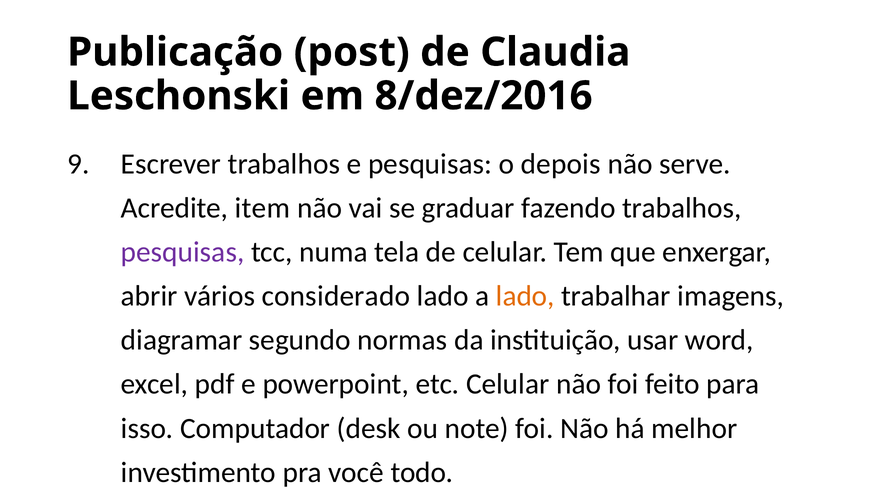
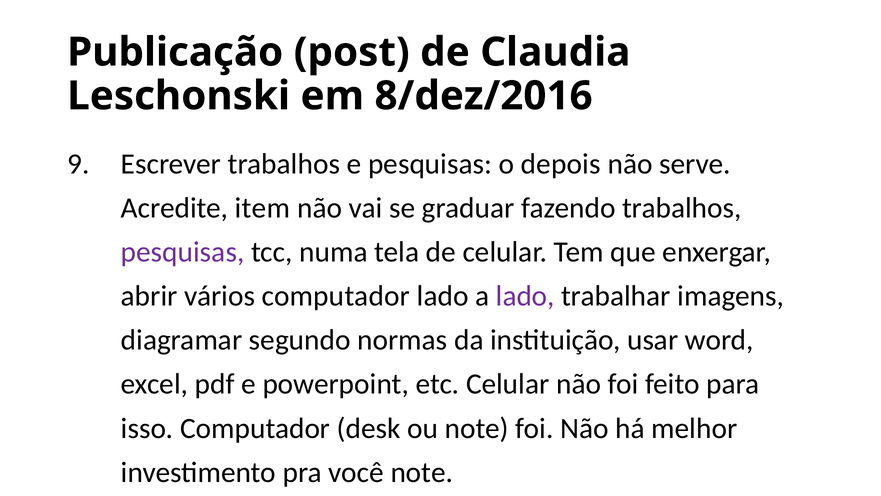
vários considerado: considerado -> computador
lado at (525, 296) colour: orange -> purple
você todo: todo -> note
